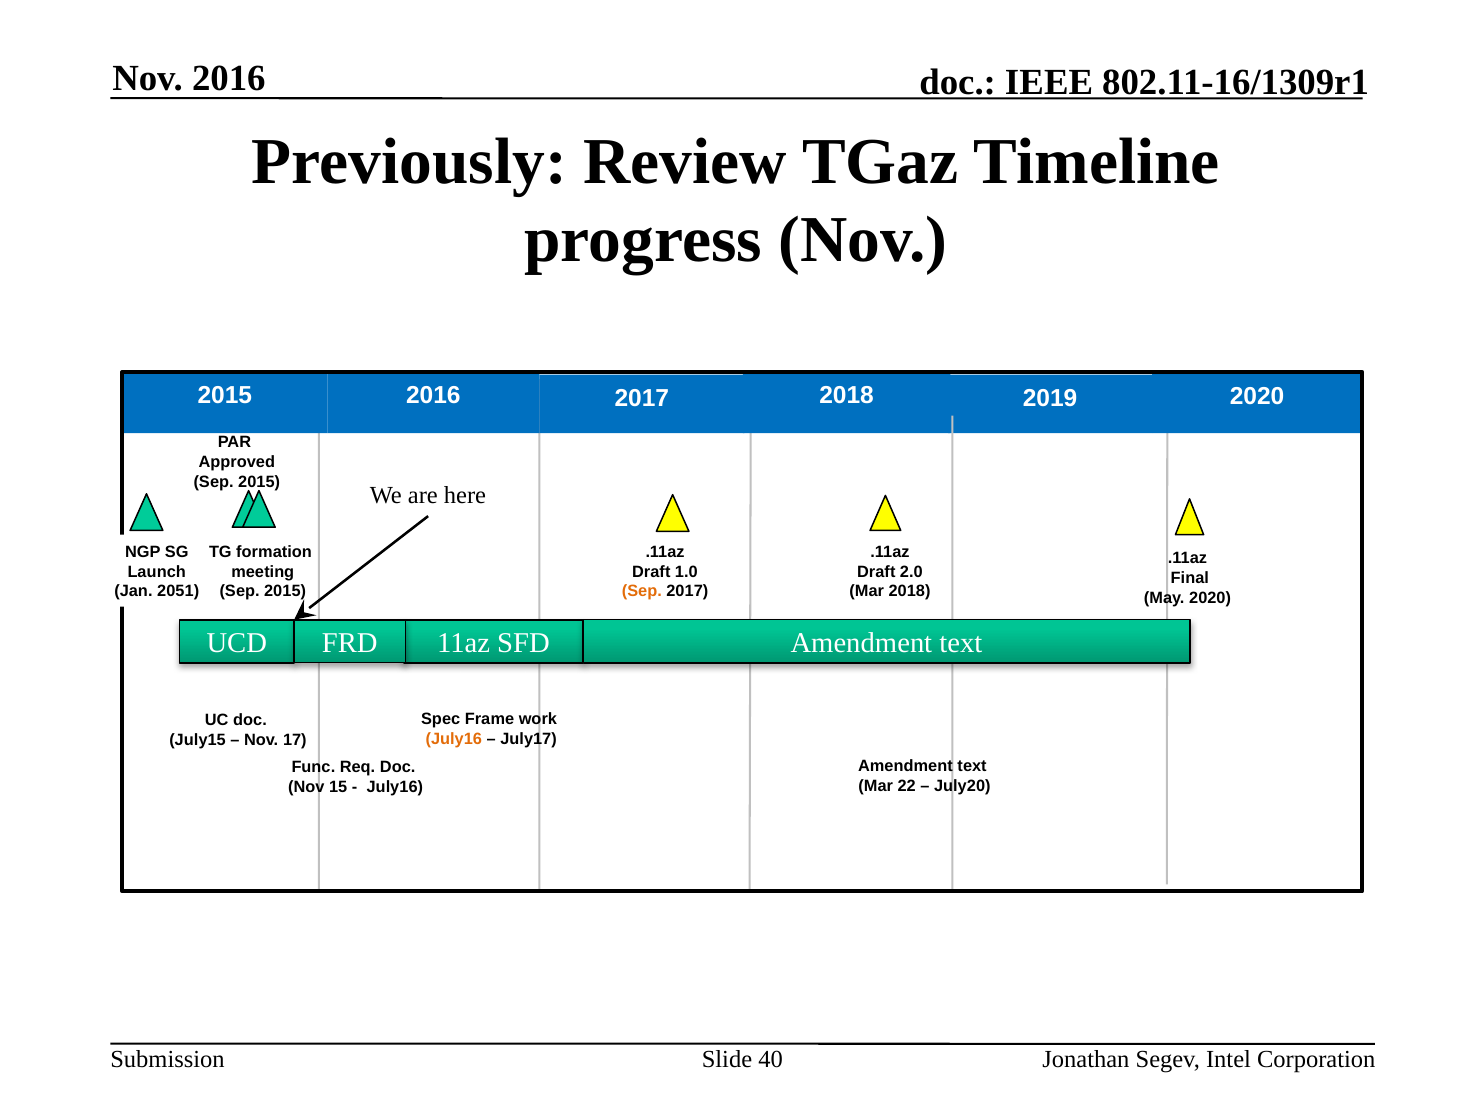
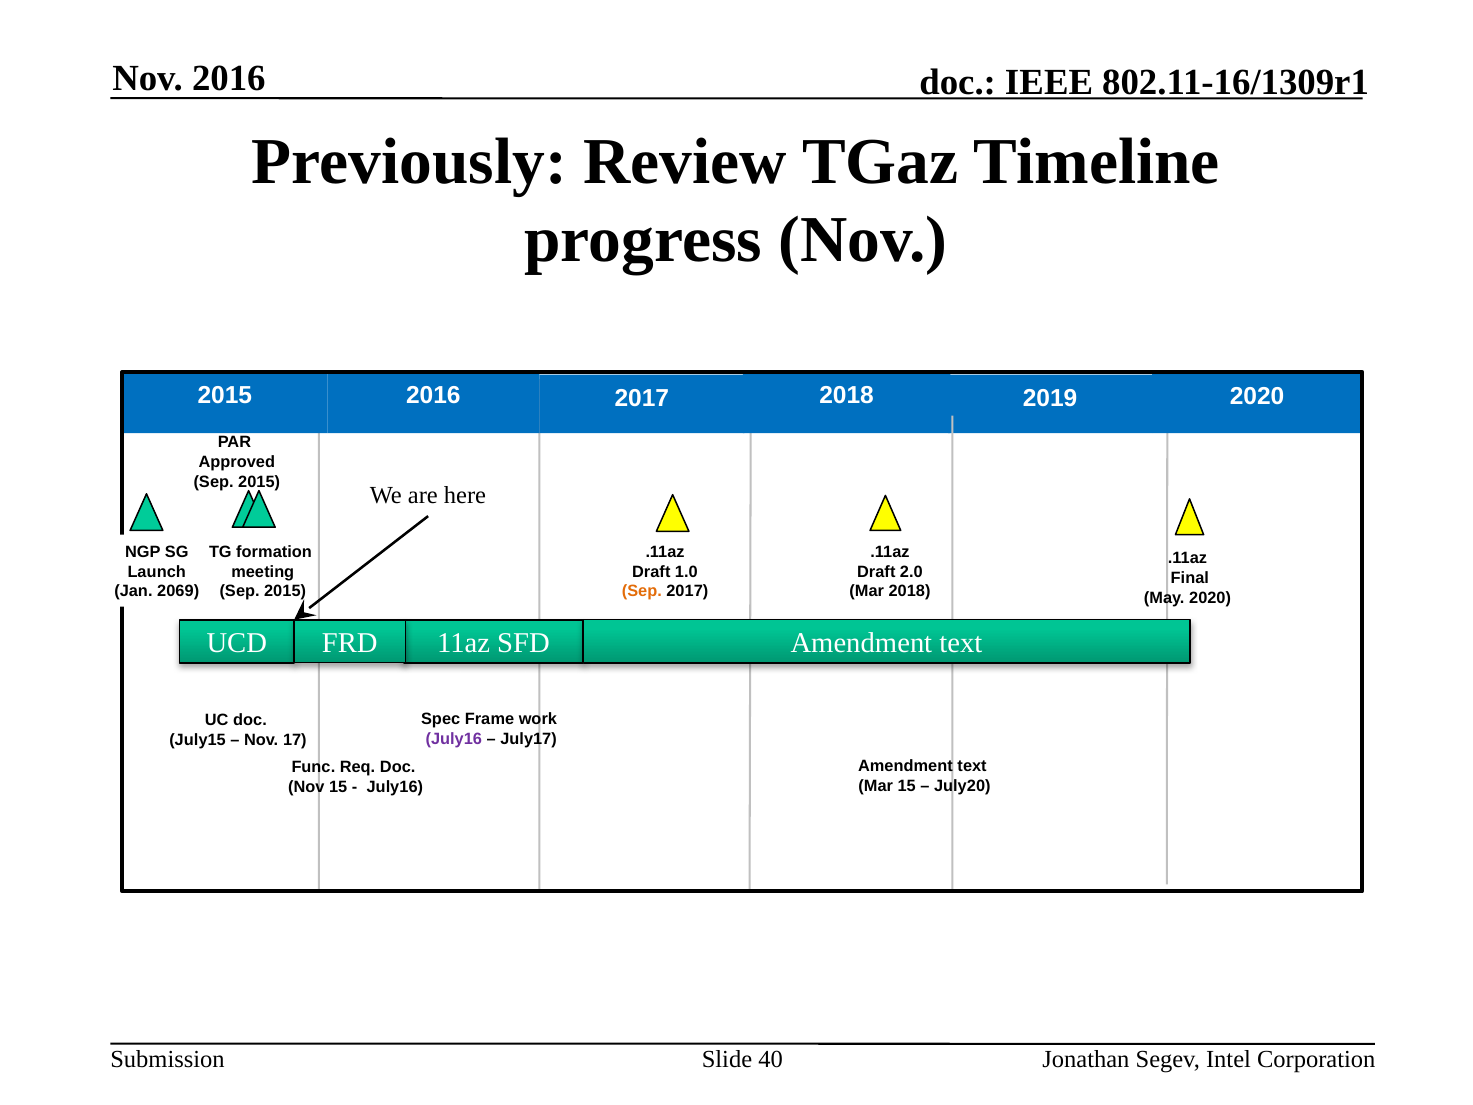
2051: 2051 -> 2069
July16 at (454, 739) colour: orange -> purple
Mar 22: 22 -> 15
